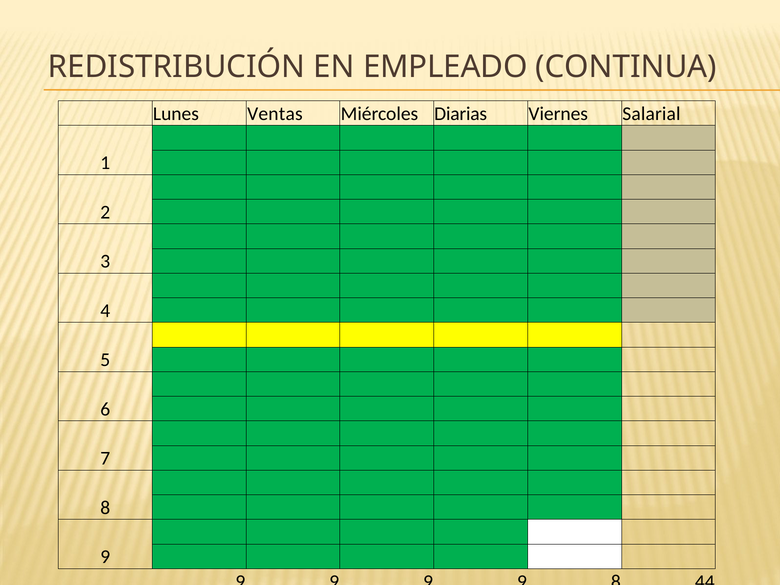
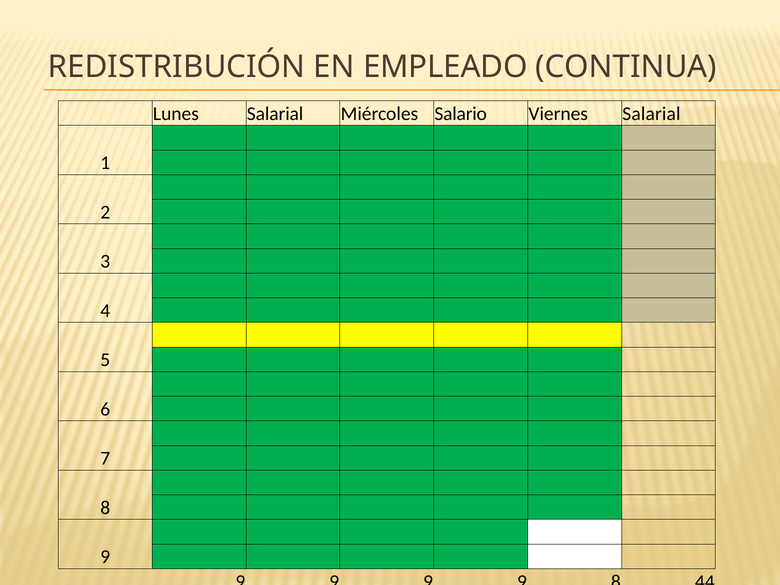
Lunes Ventas: Ventas -> Salarial
Diarias: Diarias -> Salario
